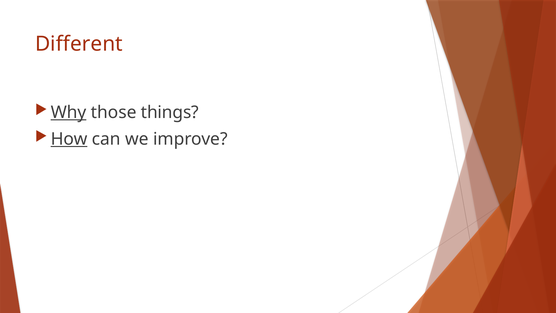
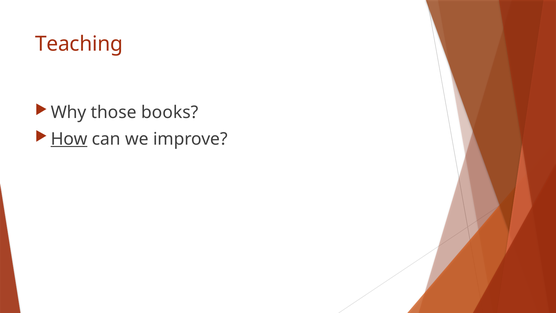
Different: Different -> Teaching
Why underline: present -> none
things: things -> books
